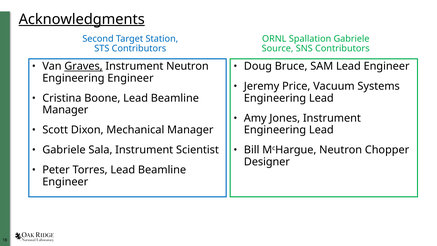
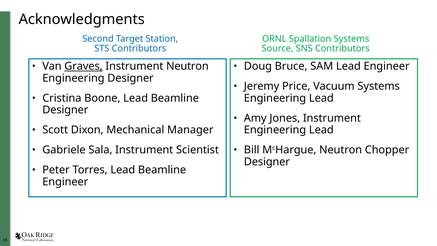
Acknowledgments underline: present -> none
Spallation Gabriele: Gabriele -> Systems
Engineering Engineer: Engineer -> Designer
Manager at (65, 110): Manager -> Designer
